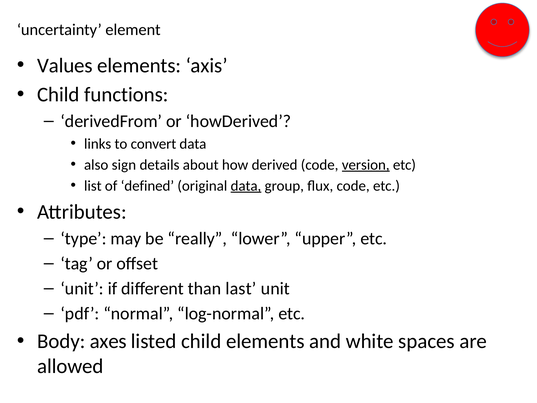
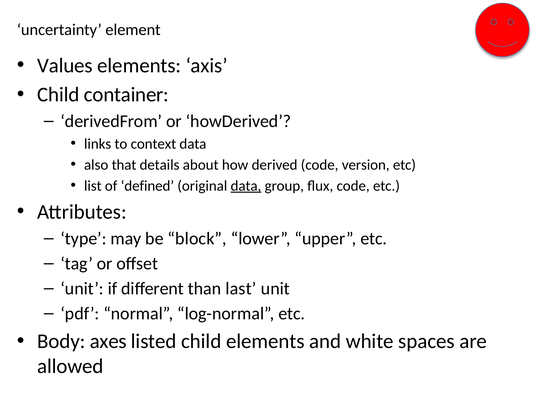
functions: functions -> container
convert: convert -> context
sign: sign -> that
version underline: present -> none
really: really -> block
